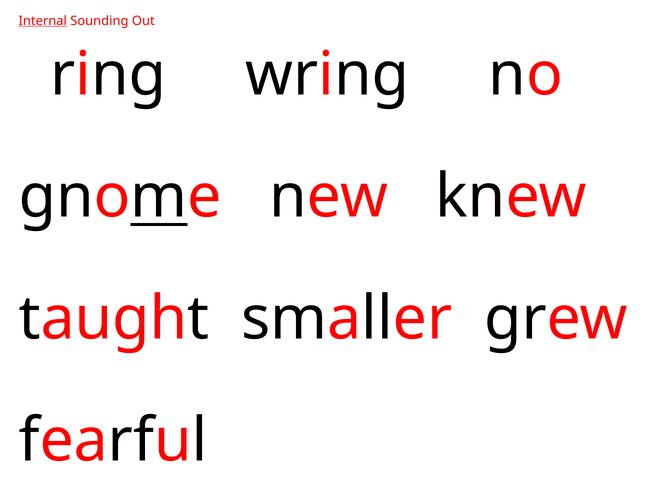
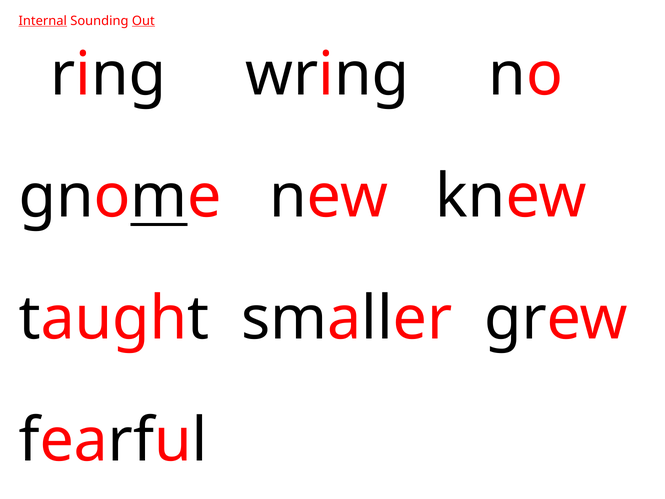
Out underline: none -> present
